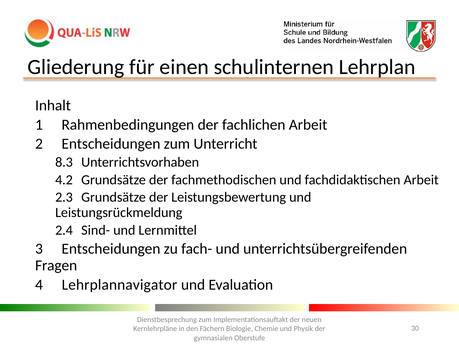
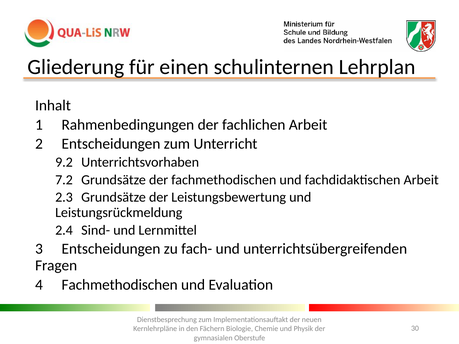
8.3: 8.3 -> 9.2
4.2: 4.2 -> 7.2
4 Lehrplannavigator: Lehrplannavigator -> Fachmethodischen
